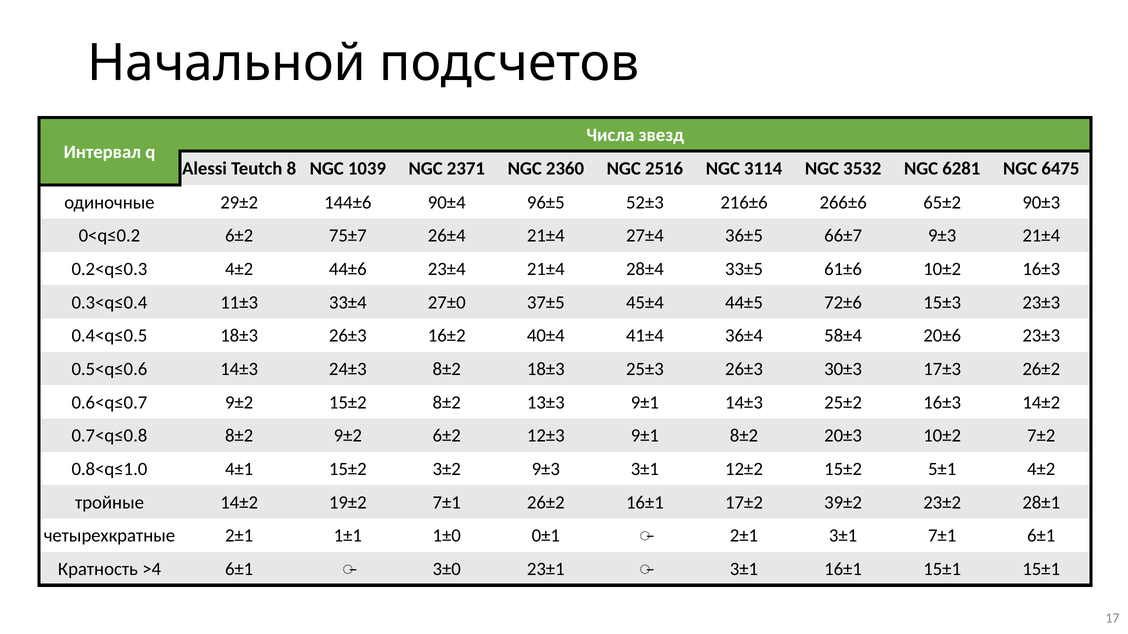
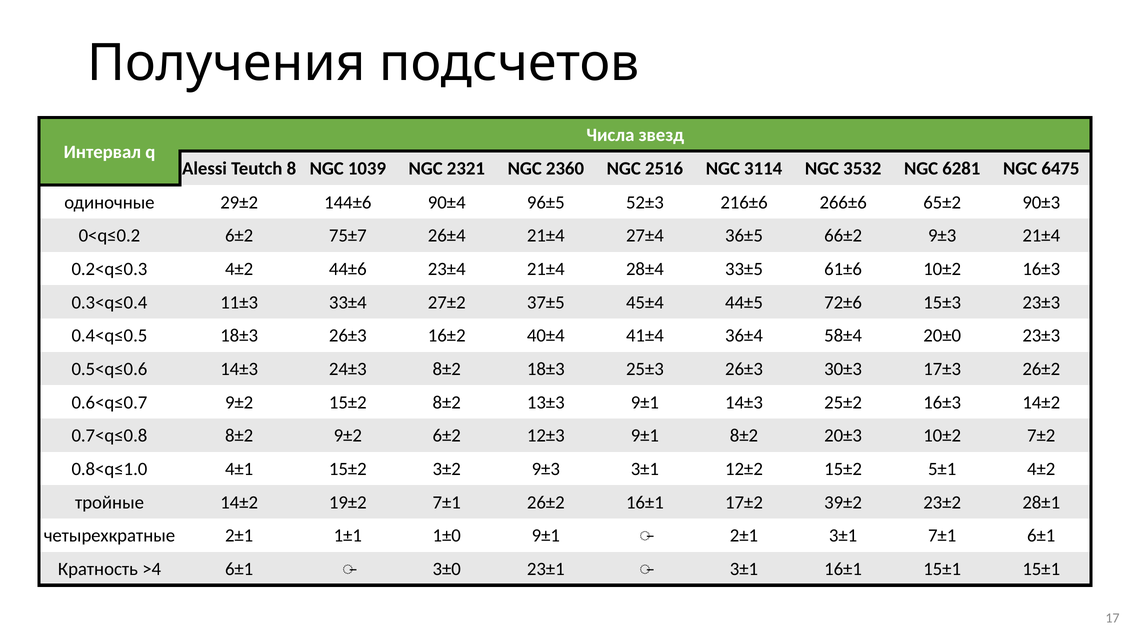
Начальной: Начальной -> Получения
2371: 2371 -> 2321
66±7: 66±7 -> 66±2
27±0: 27±0 -> 27±2
20±6: 20±6 -> 20±0
1±0 0±1: 0±1 -> 9±1
